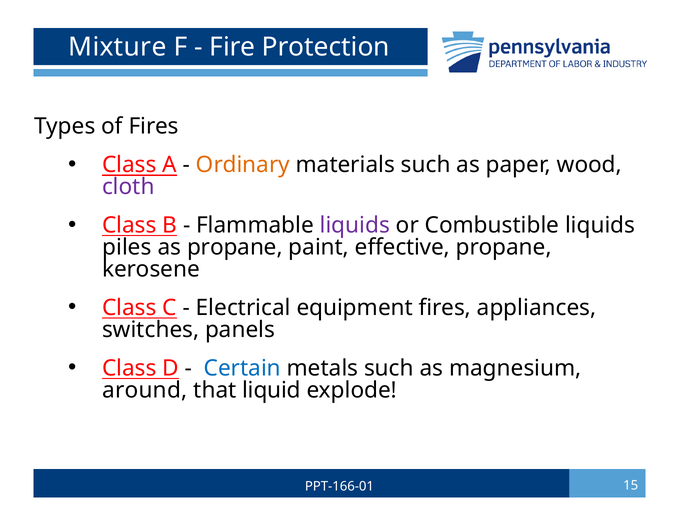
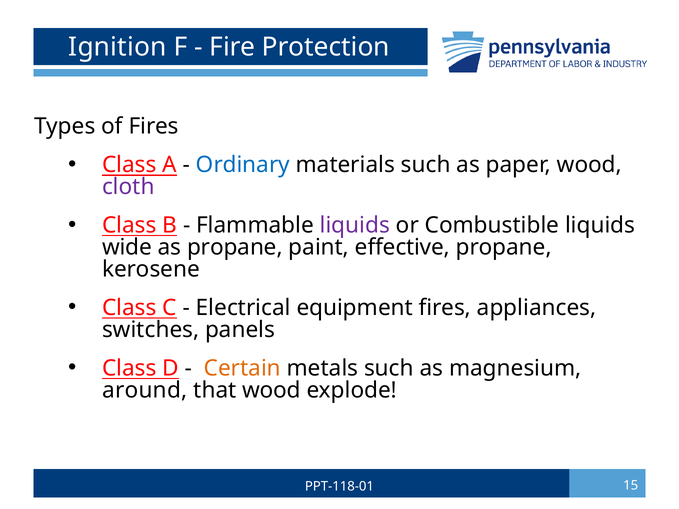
Mixture: Mixture -> Ignition
Ordinary colour: orange -> blue
piles: piles -> wide
Certain colour: blue -> orange
that liquid: liquid -> wood
PPT-166-01: PPT-166-01 -> PPT-118-01
